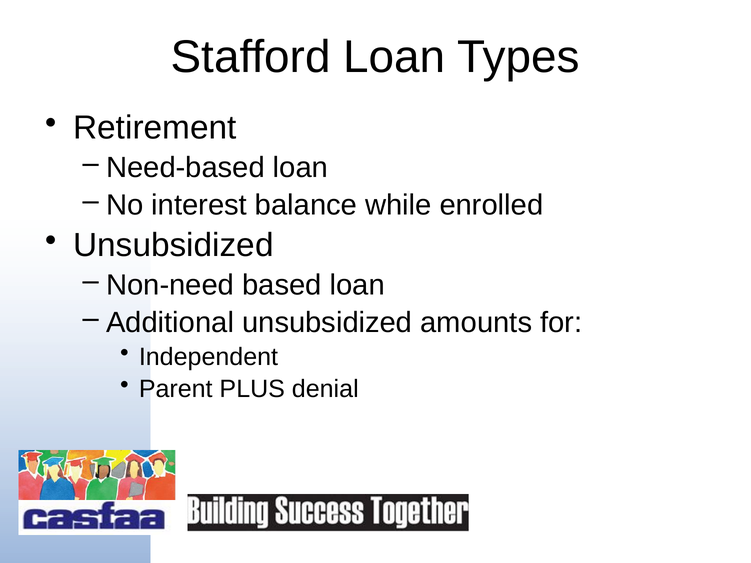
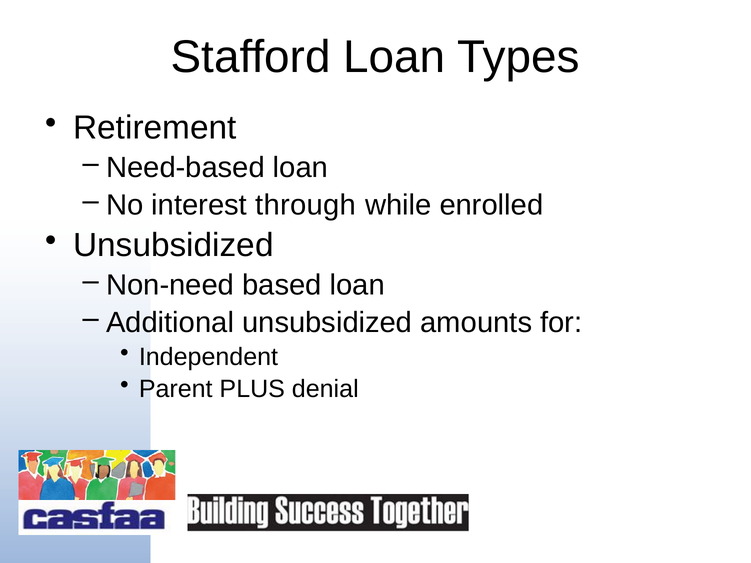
balance: balance -> through
